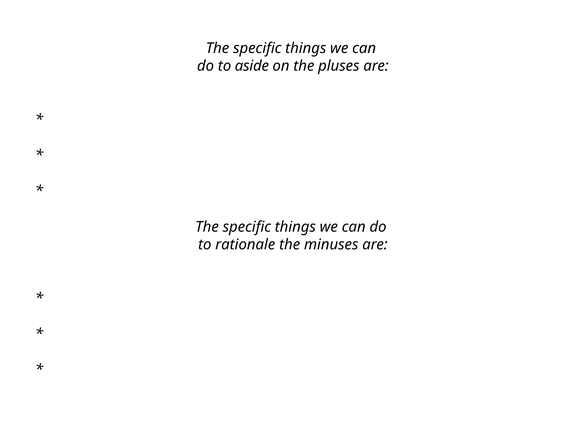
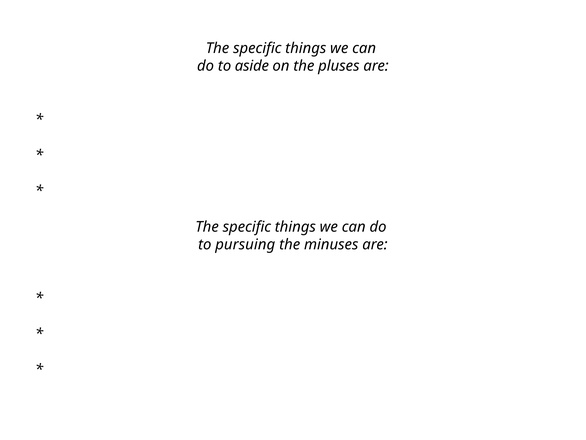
rationale: rationale -> pursuing
